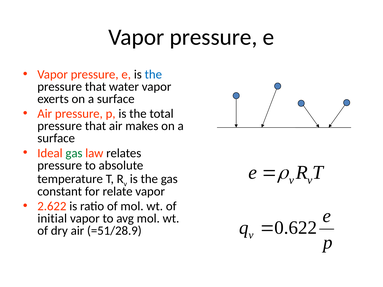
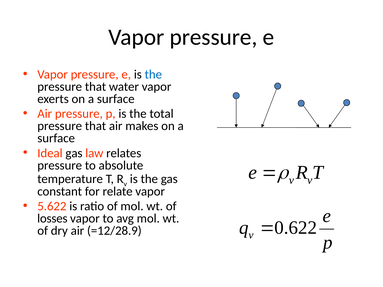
gas at (74, 153) colour: green -> black
2.622: 2.622 -> 5.622
initial: initial -> losses
=51/28.9: =51/28.9 -> =12/28.9
